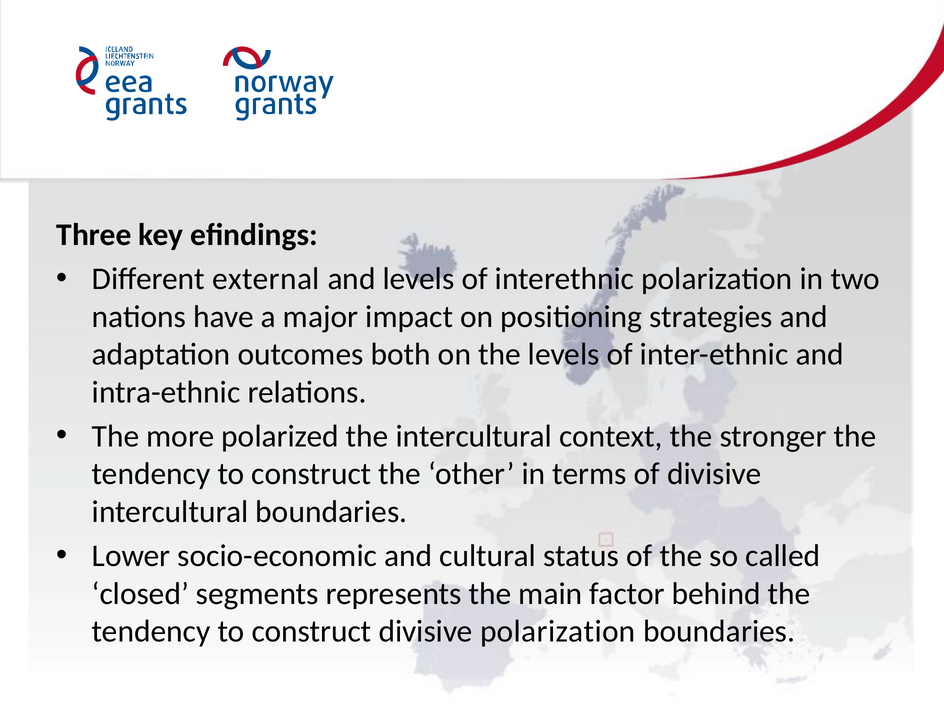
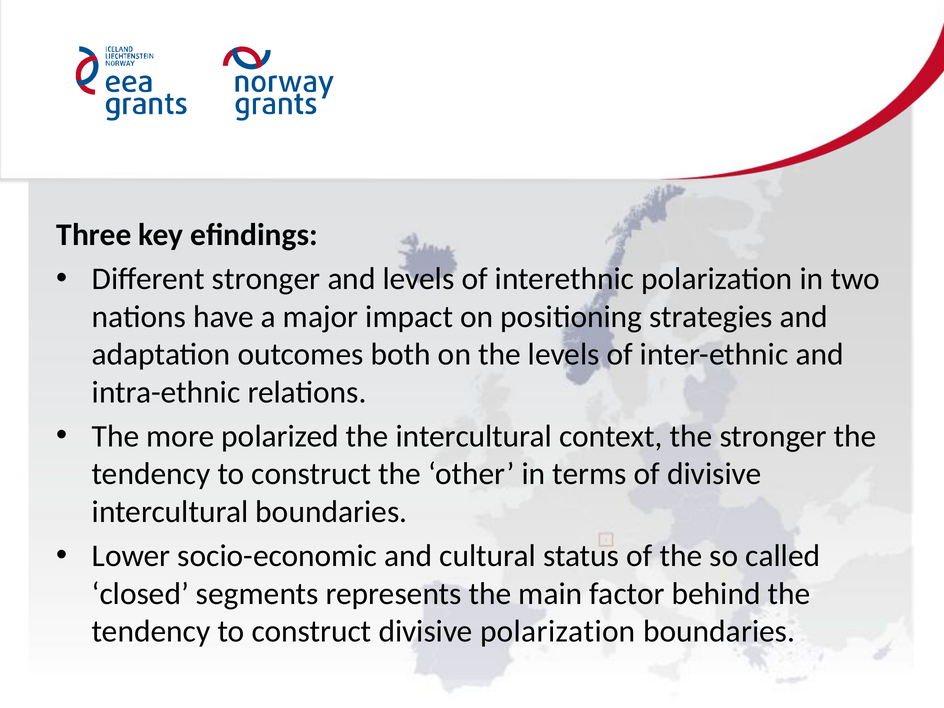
Different external: external -> stronger
